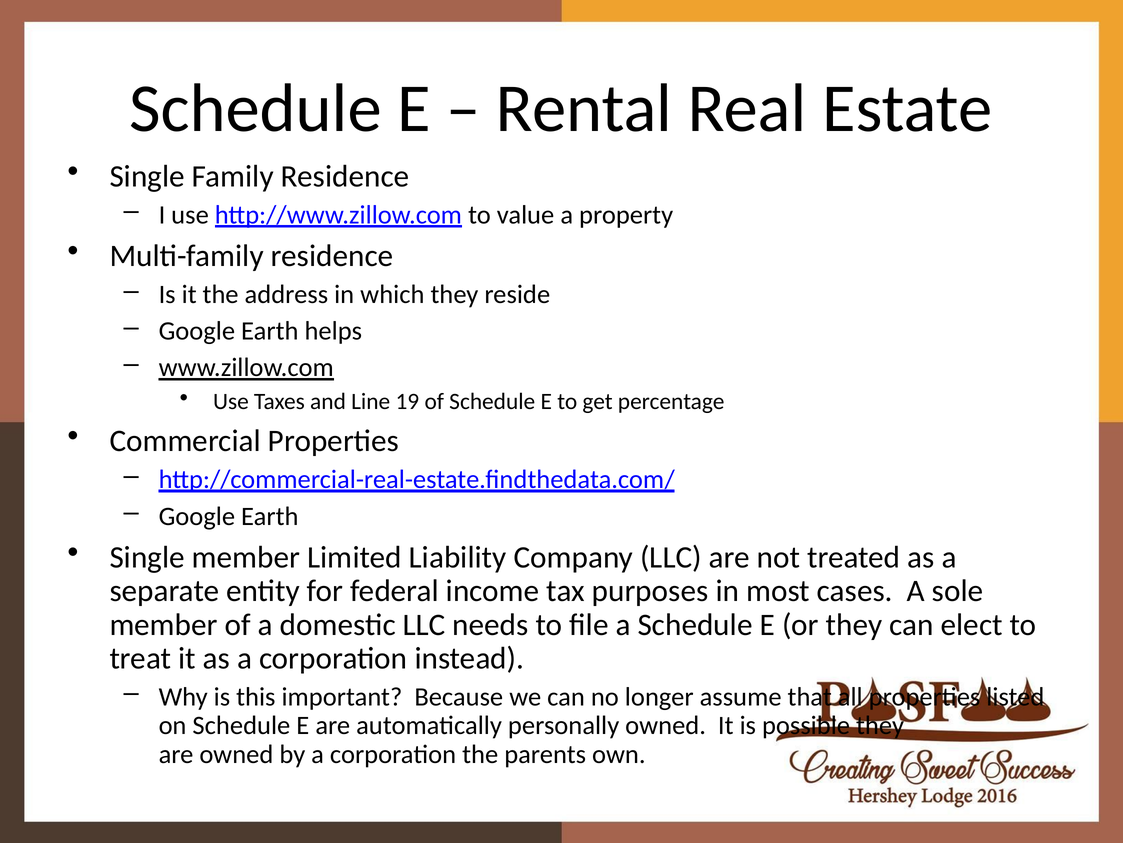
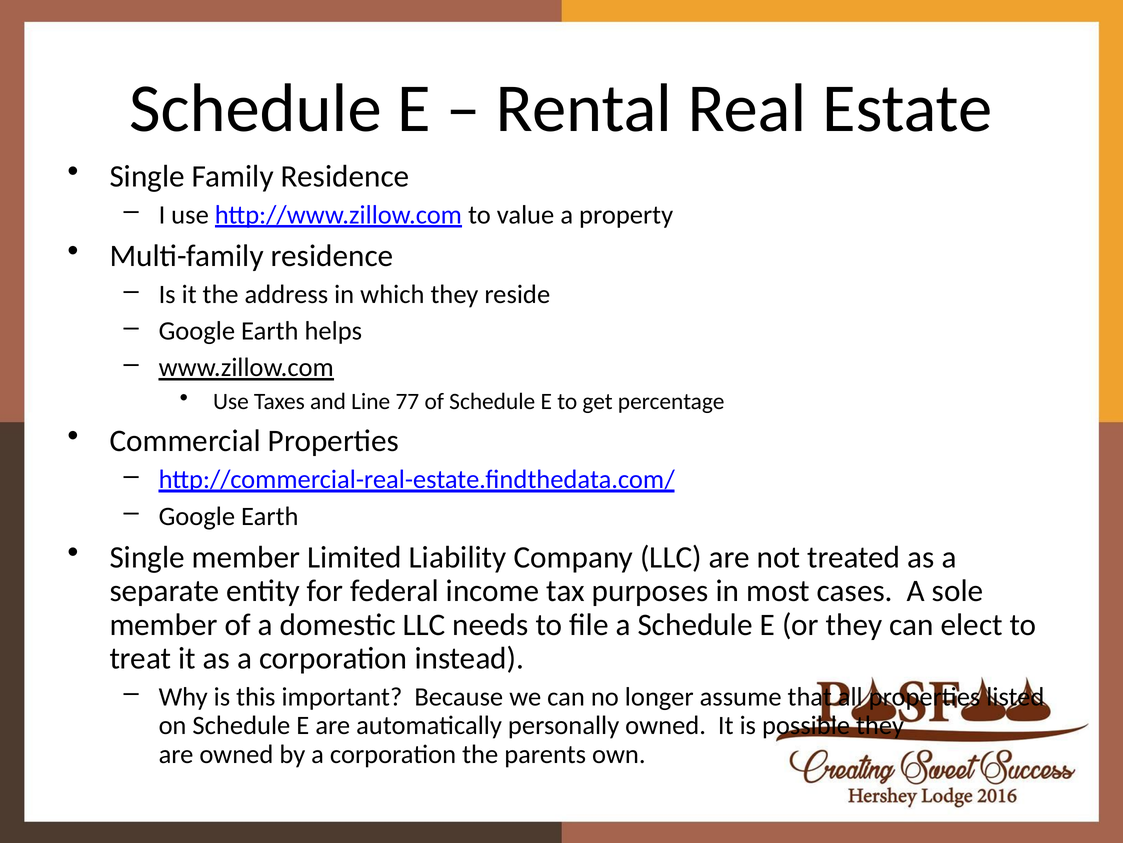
19: 19 -> 77
